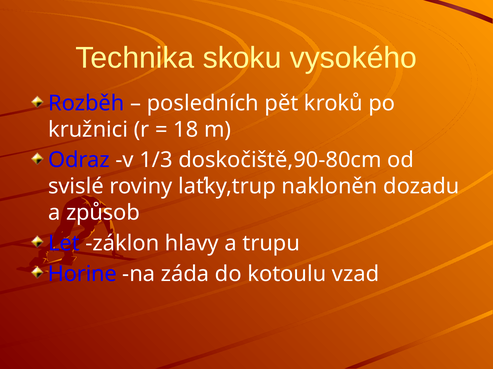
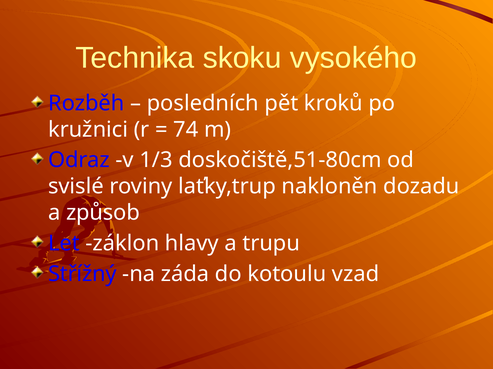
18: 18 -> 74
doskočiště,90-80cm: doskočiště,90-80cm -> doskočiště,51-80cm
Horine: Horine -> Střížný
